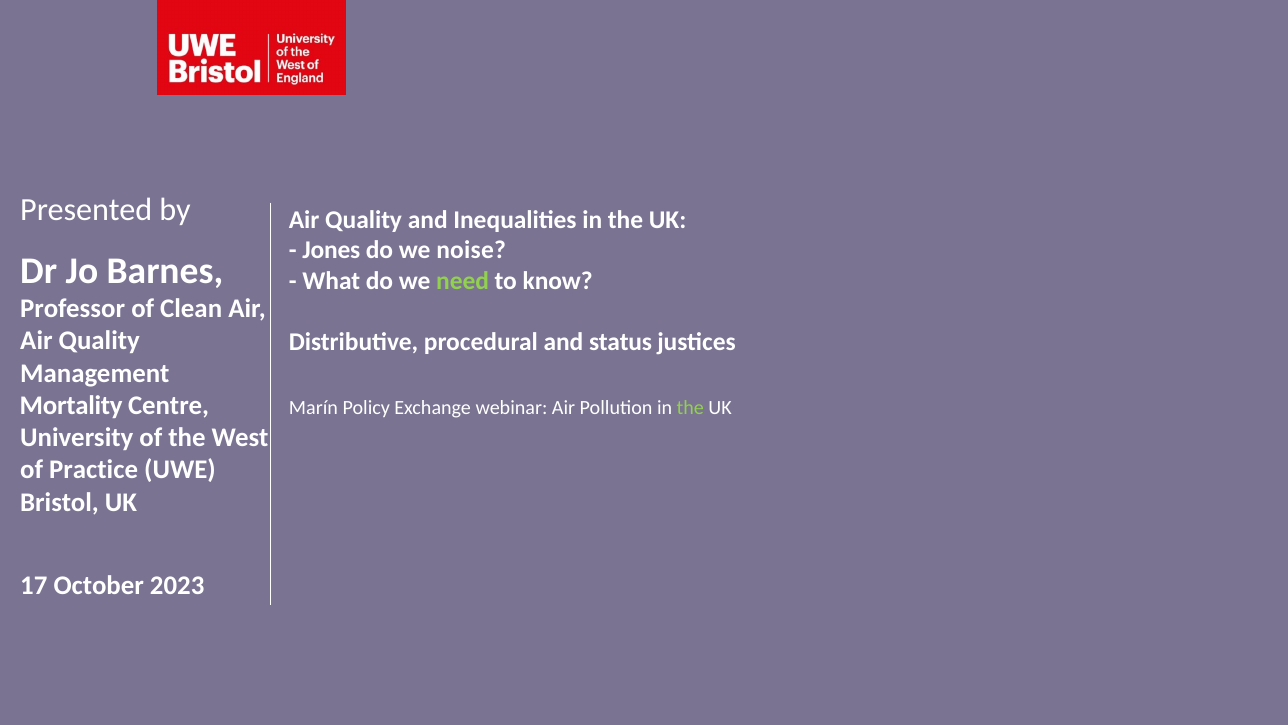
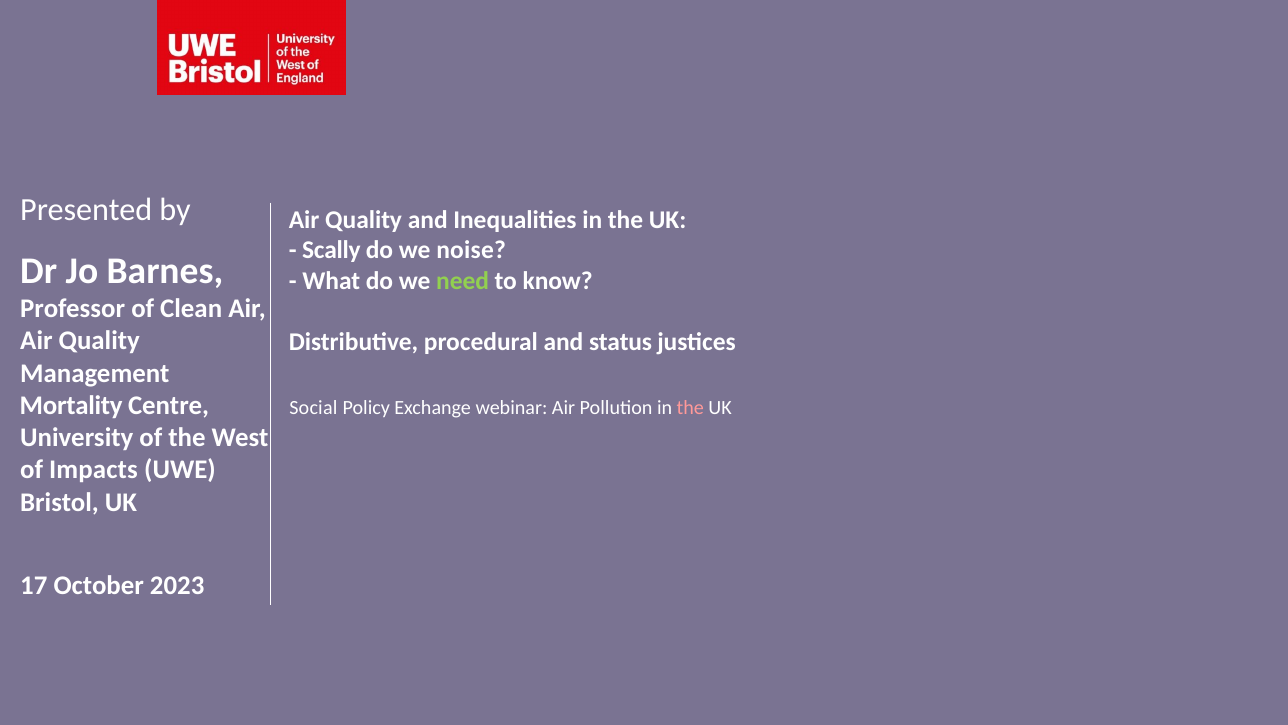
Jones: Jones -> Scally
Marín: Marín -> Social
the at (690, 407) colour: light green -> pink
Practice: Practice -> Impacts
